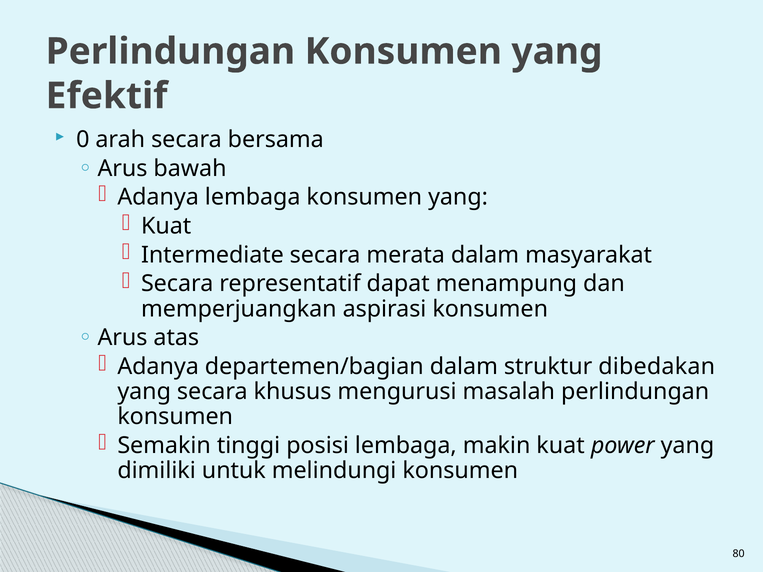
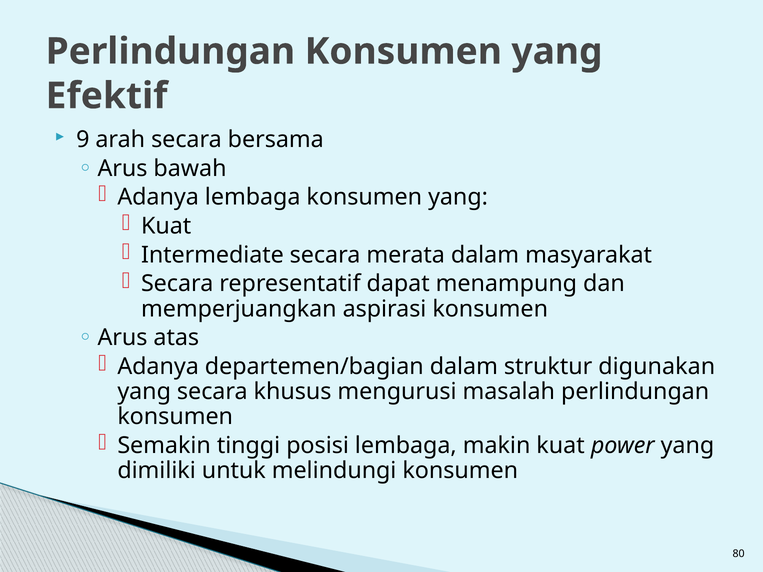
0: 0 -> 9
dibedakan: dibedakan -> digunakan
